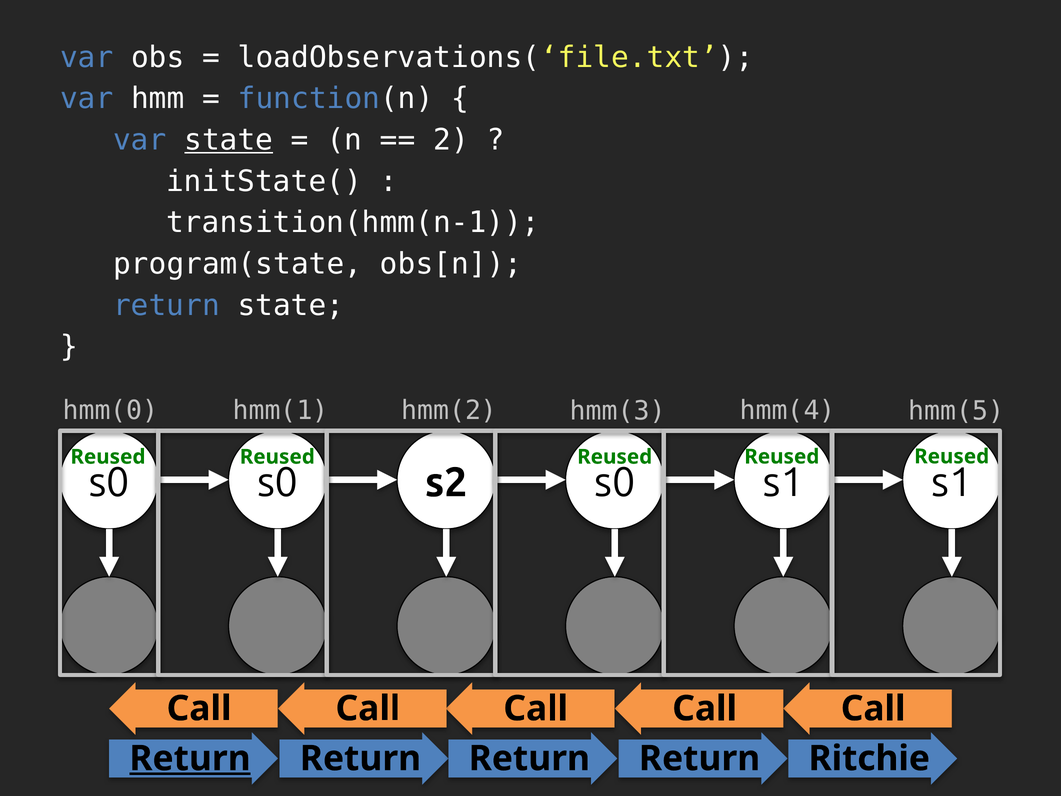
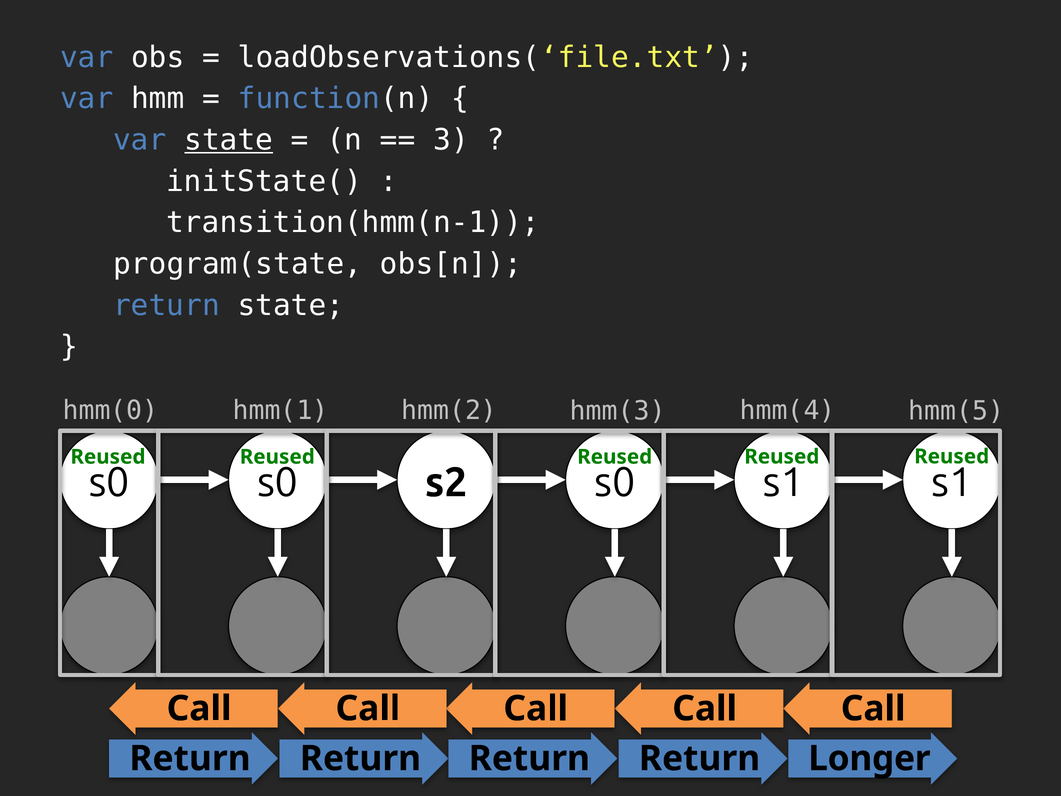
2: 2 -> 3
Return at (190, 758) underline: present -> none
Ritchie: Ritchie -> Longer
